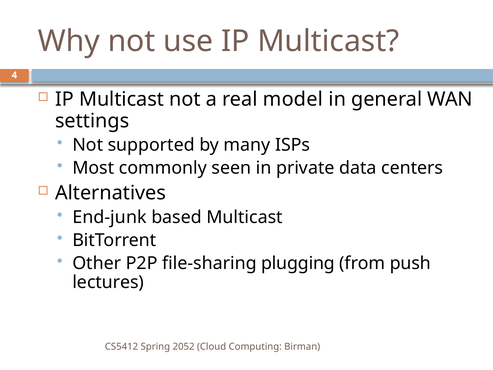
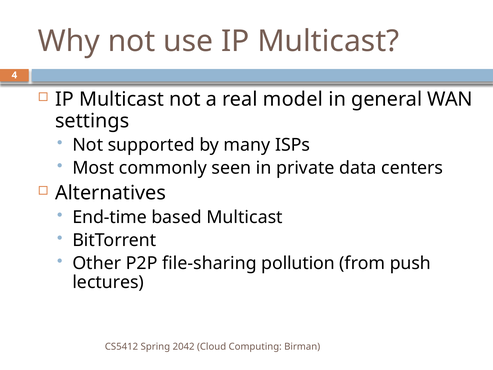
End-junk: End-junk -> End-time
plugging: plugging -> pollution
2052: 2052 -> 2042
